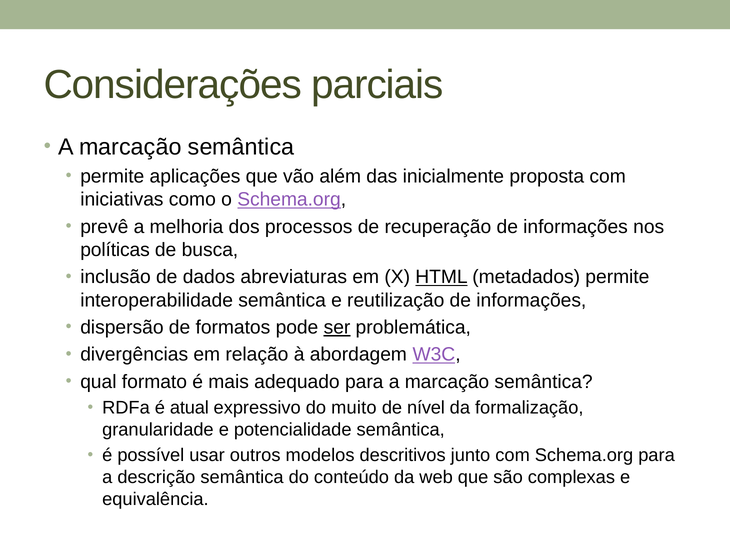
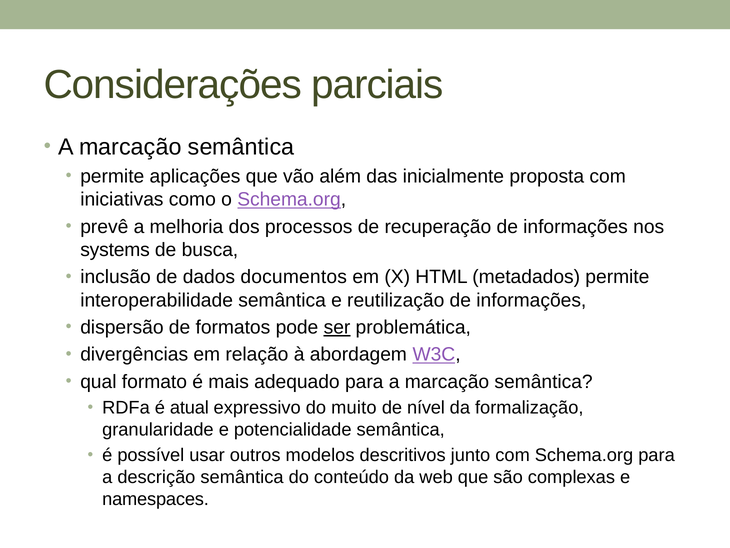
políticas: políticas -> systems
abreviaturas: abreviaturas -> documentos
HTML underline: present -> none
equivalência: equivalência -> namespaces
